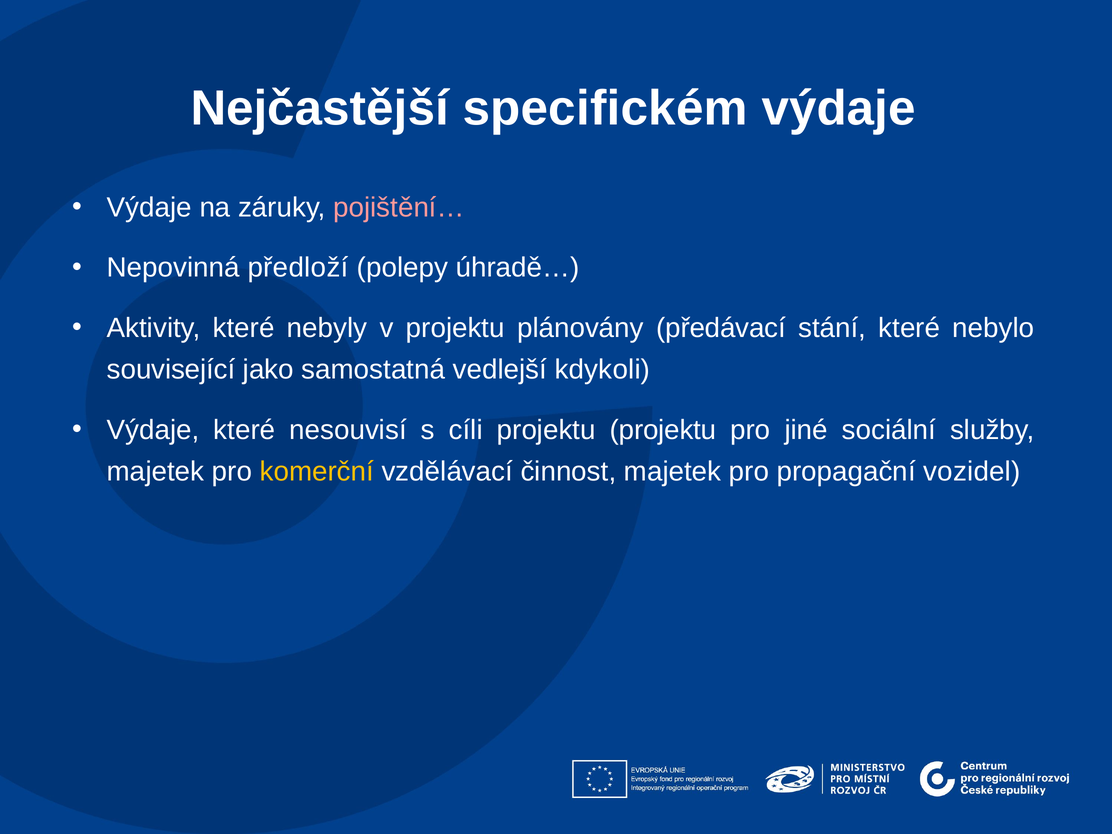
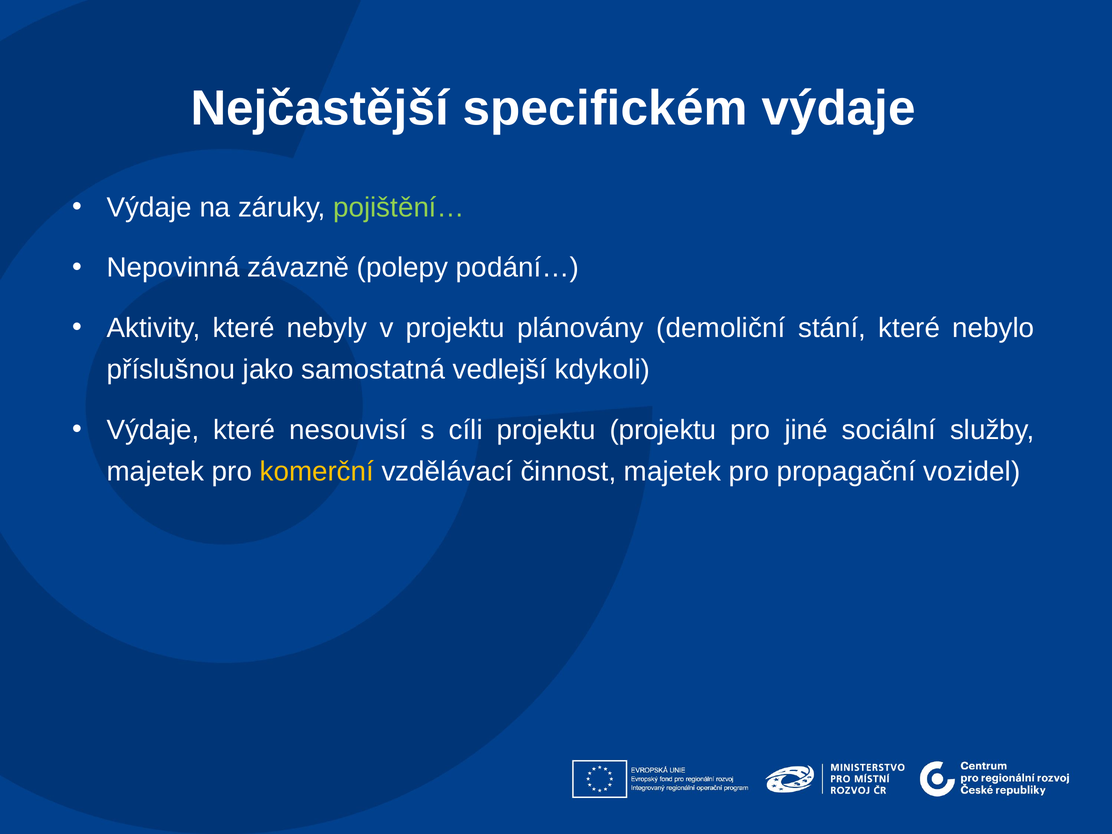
pojištění… colour: pink -> light green
předloží: předloží -> závazně
úhradě…: úhradě… -> podání…
předávací: předávací -> demoliční
související: související -> příslušnou
